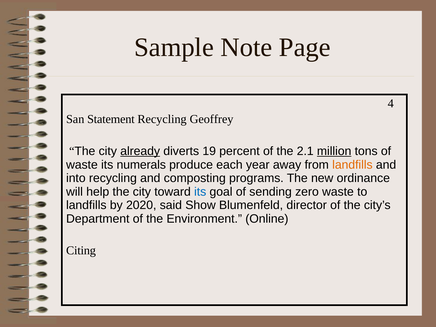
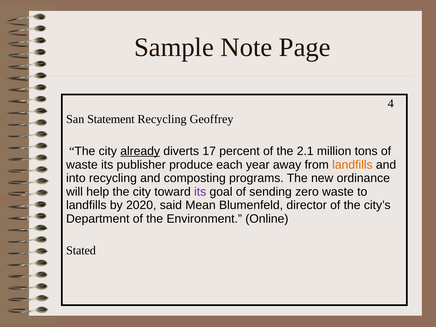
19: 19 -> 17
million underline: present -> none
numerals: numerals -> publisher
its at (200, 192) colour: blue -> purple
Show: Show -> Mean
Citing: Citing -> Stated
